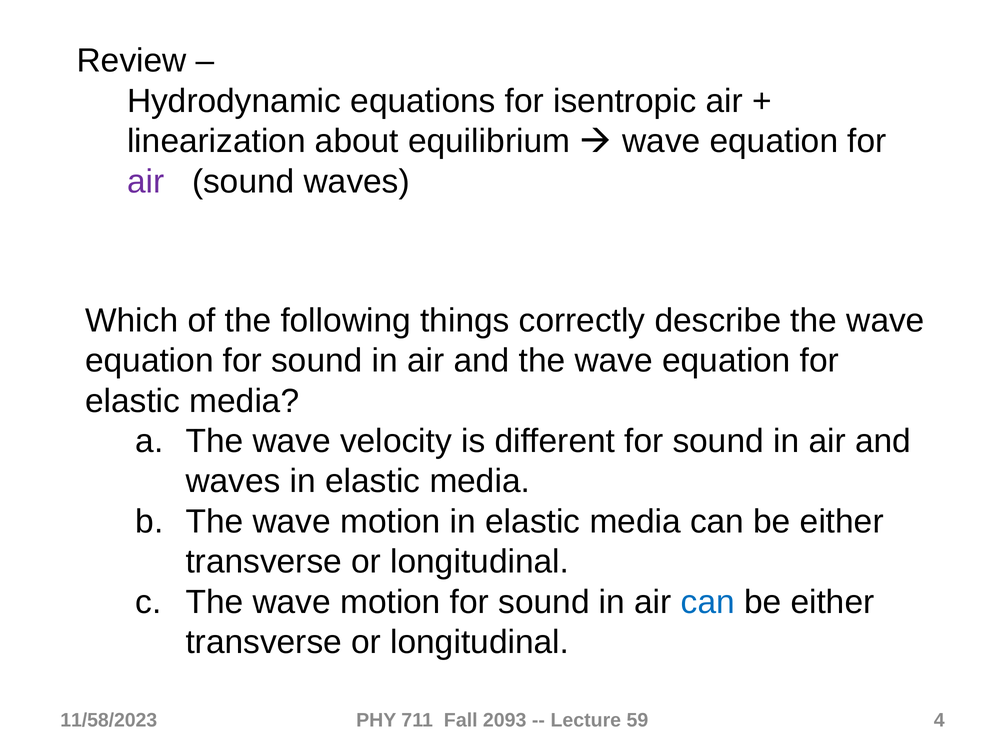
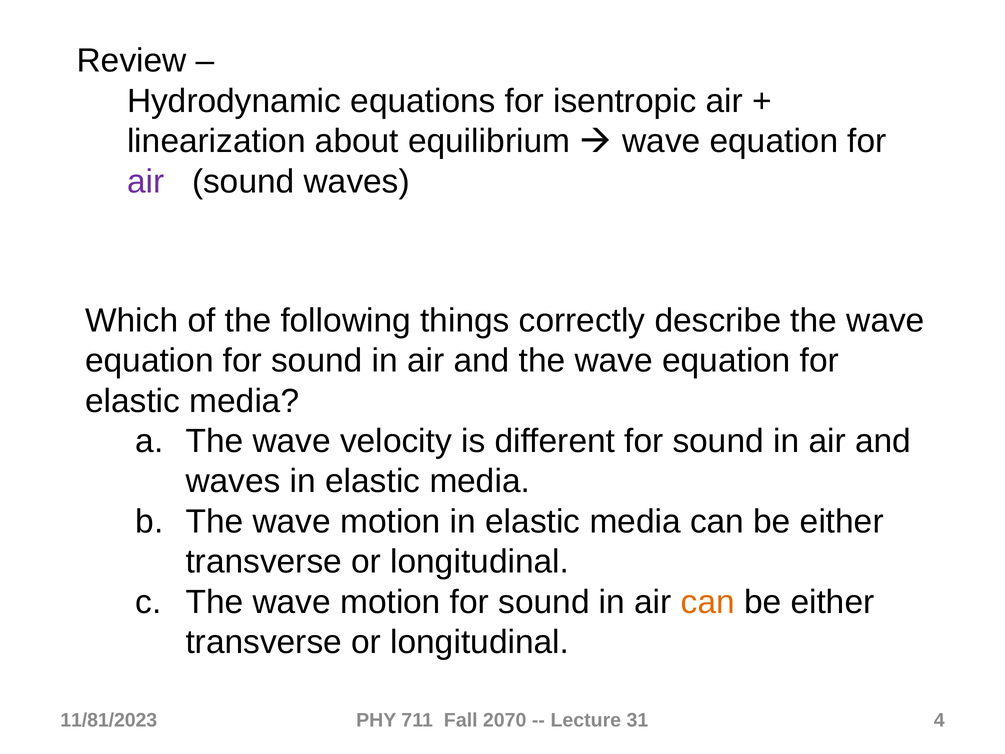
can at (708, 602) colour: blue -> orange
11/58/2023: 11/58/2023 -> 11/81/2023
2093: 2093 -> 2070
59: 59 -> 31
